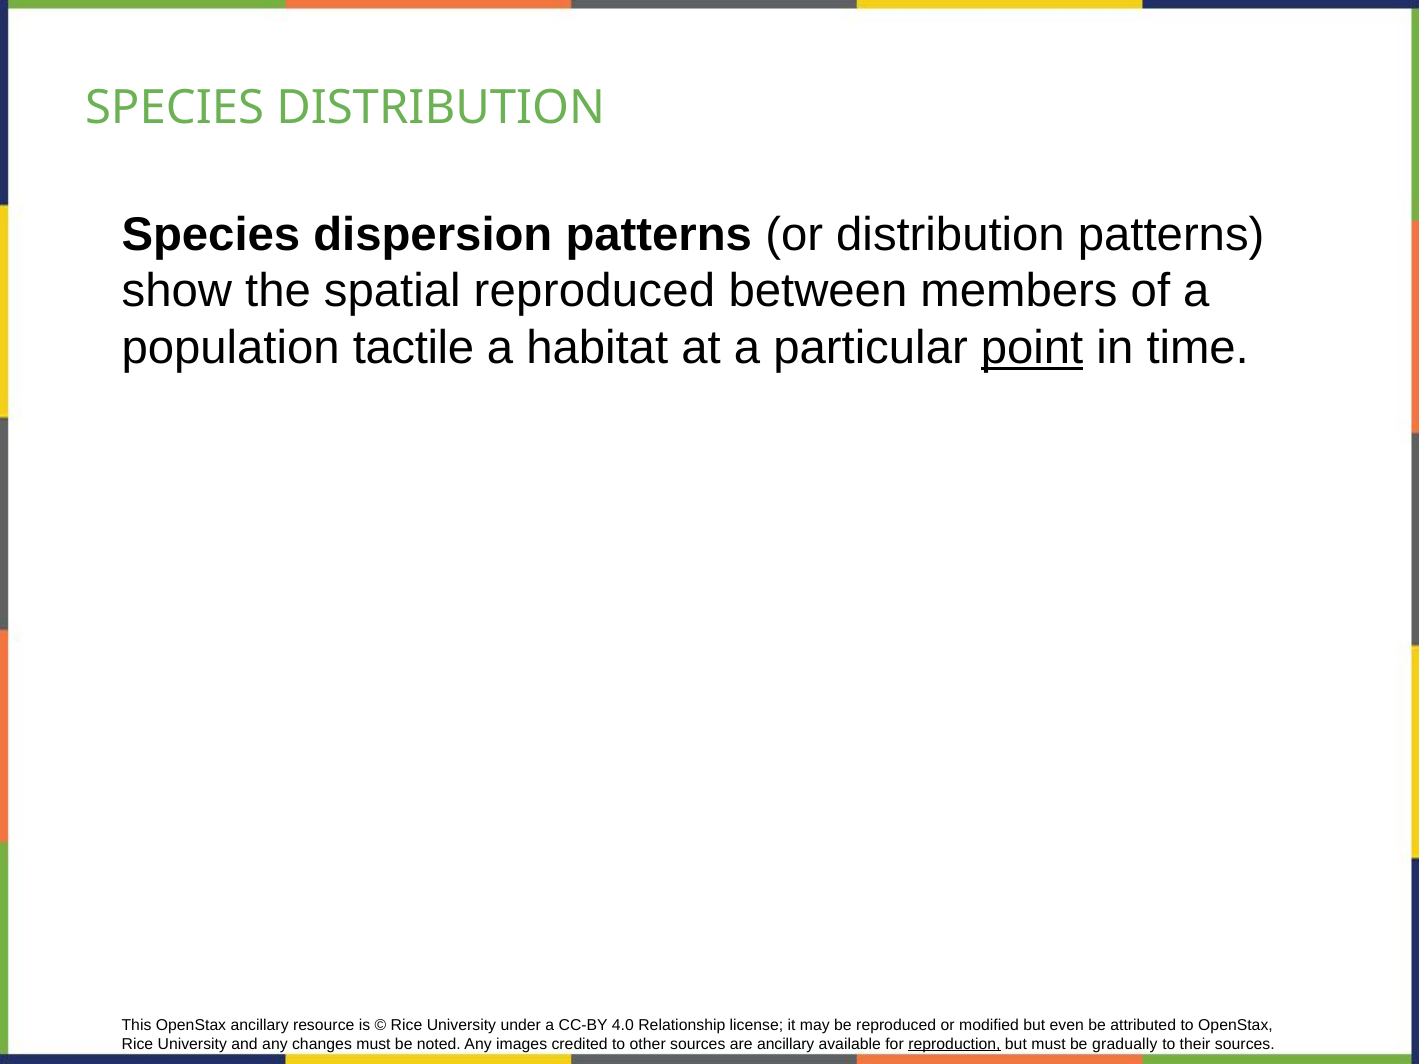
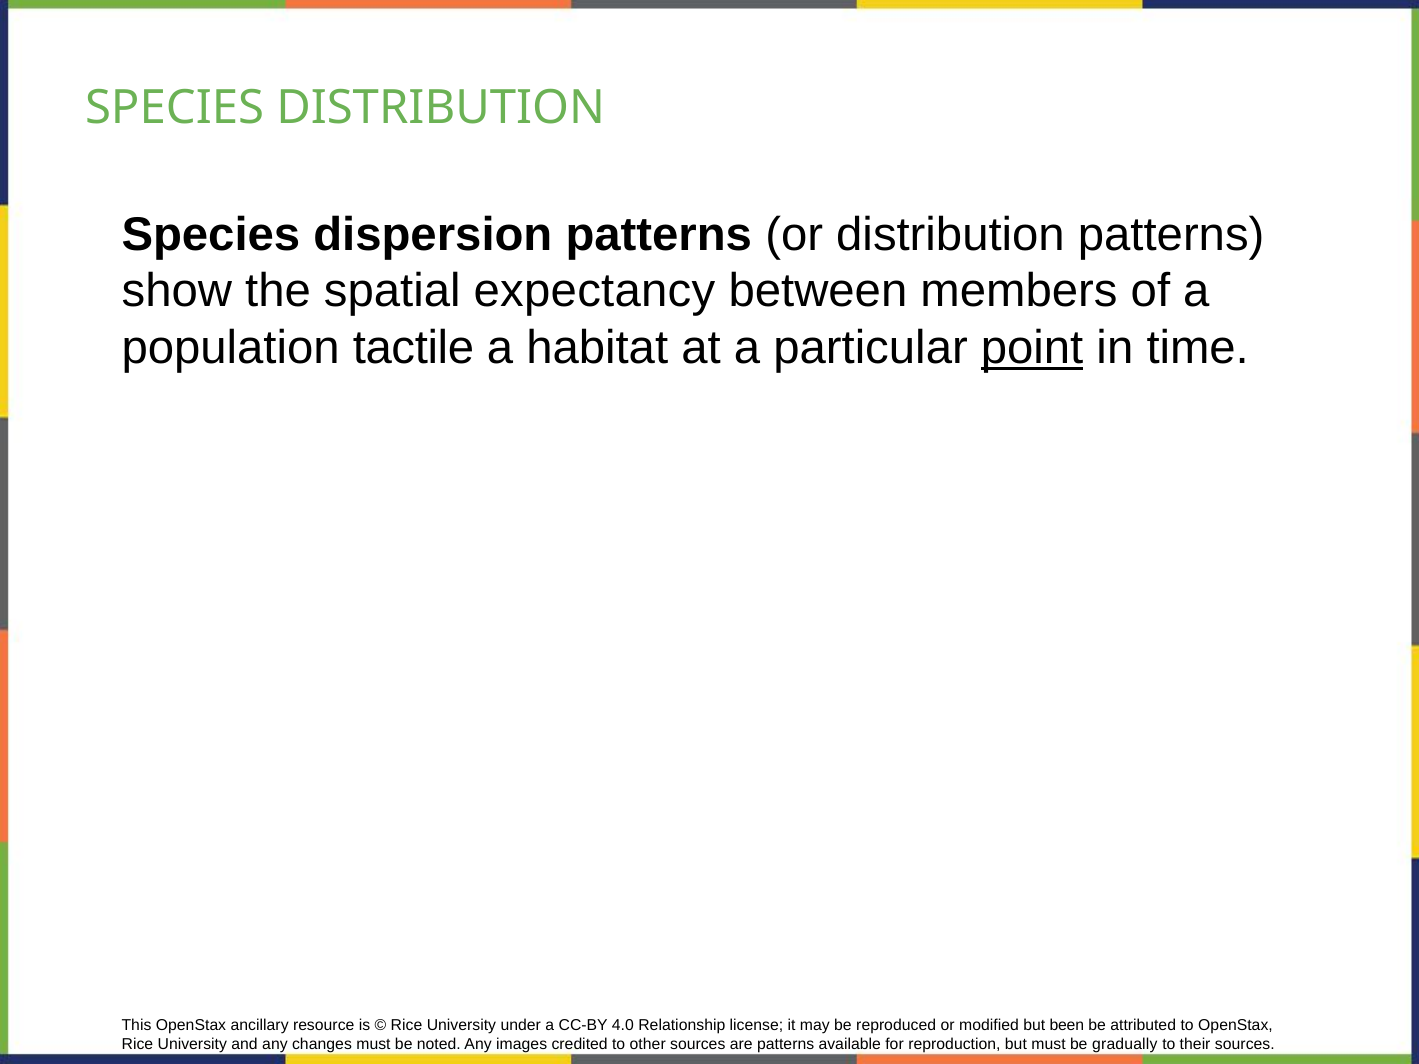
spatial reproduced: reproduced -> expectancy
even: even -> been
are ancillary: ancillary -> patterns
reproduction underline: present -> none
